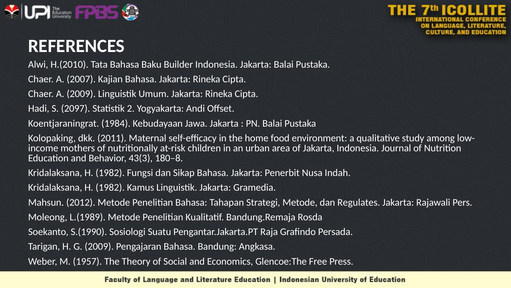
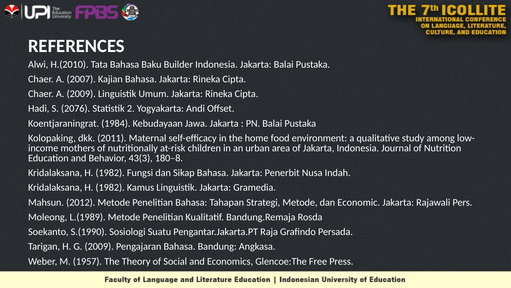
2097: 2097 -> 2076
Regulates: Regulates -> Economic
